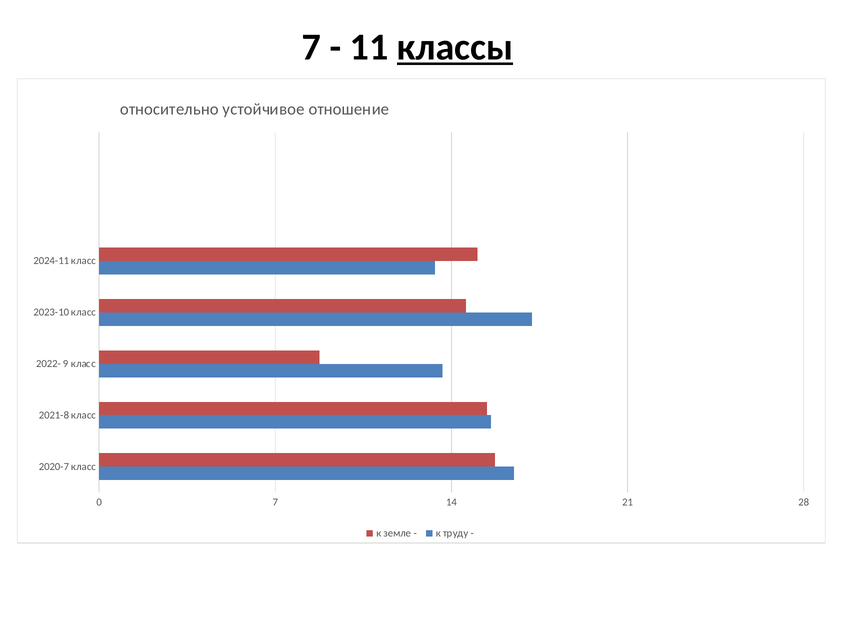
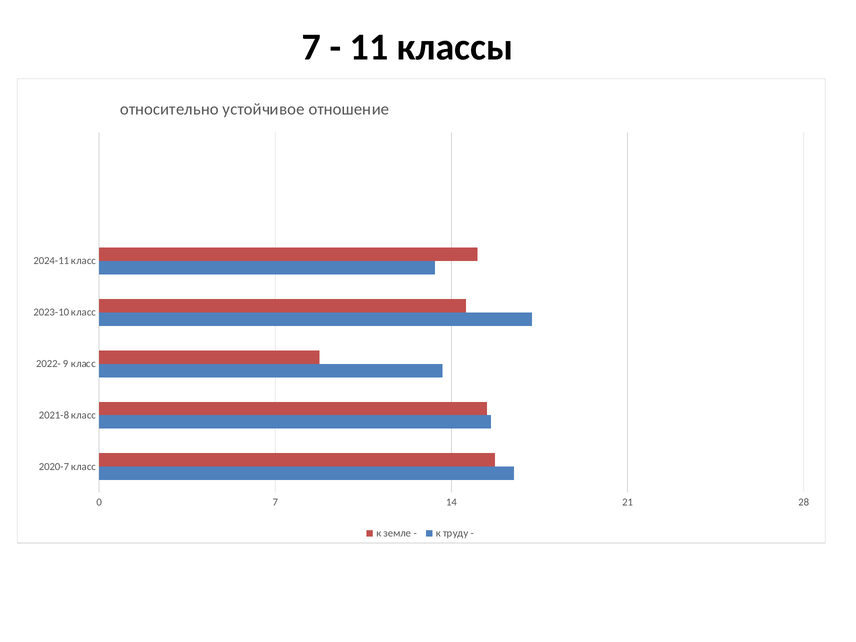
классы underline: present -> none
